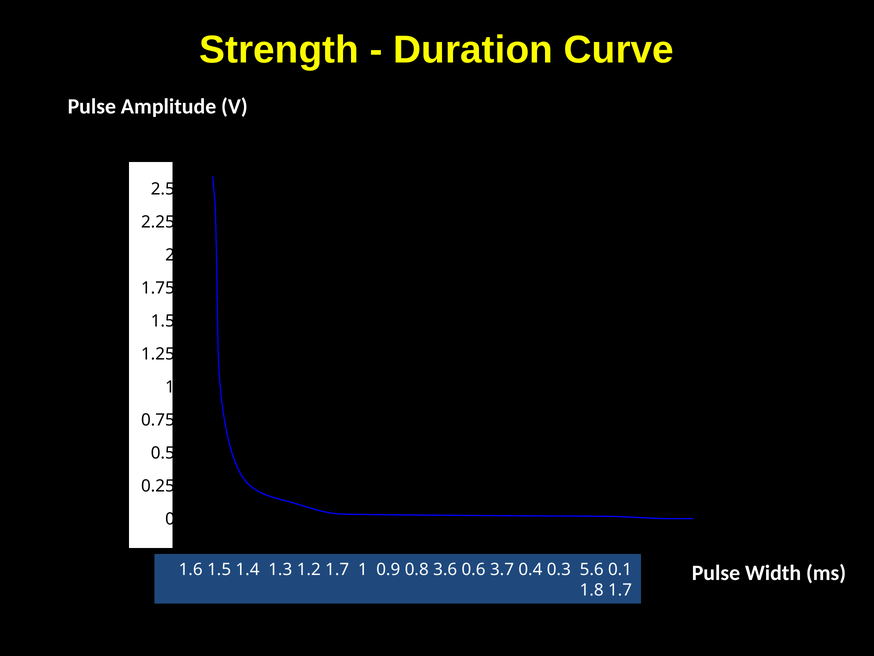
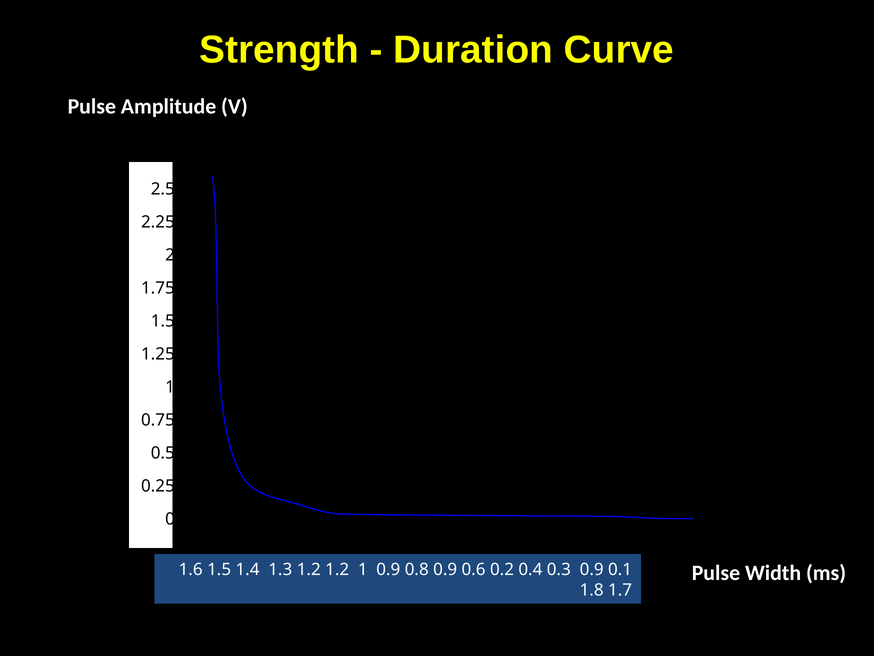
1.7 at (337, 569): 1.7 -> 1.2
3.6 at (445, 569): 3.6 -> 0.9
3.7: 3.7 -> 0.2
5.6 at (592, 569): 5.6 -> 0.9
